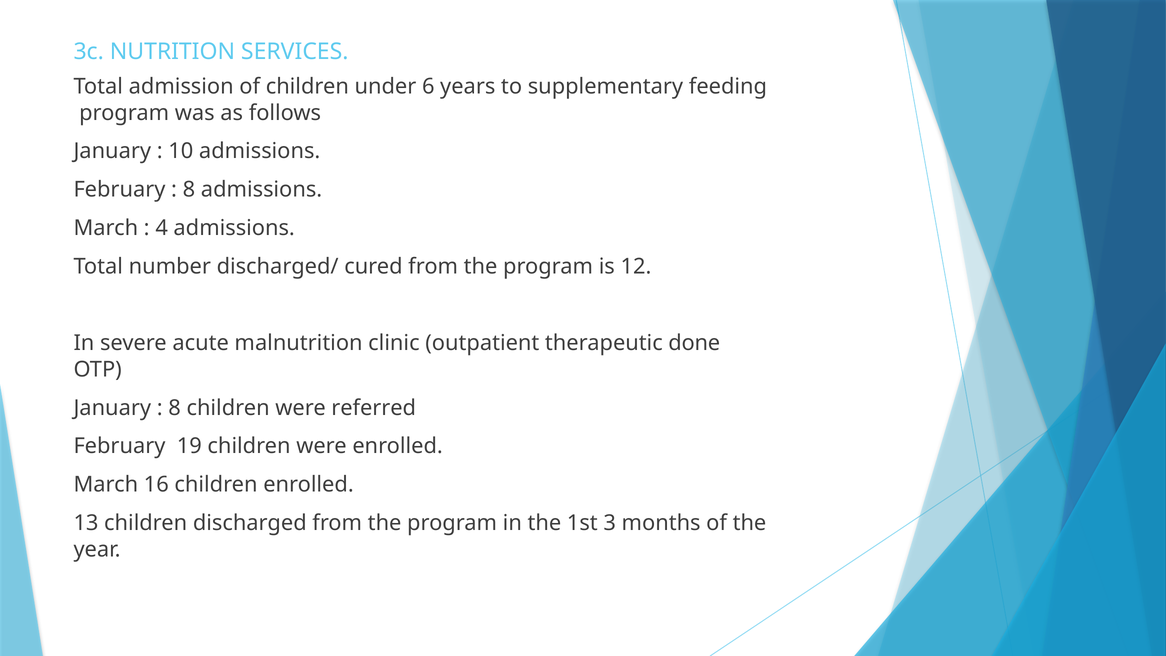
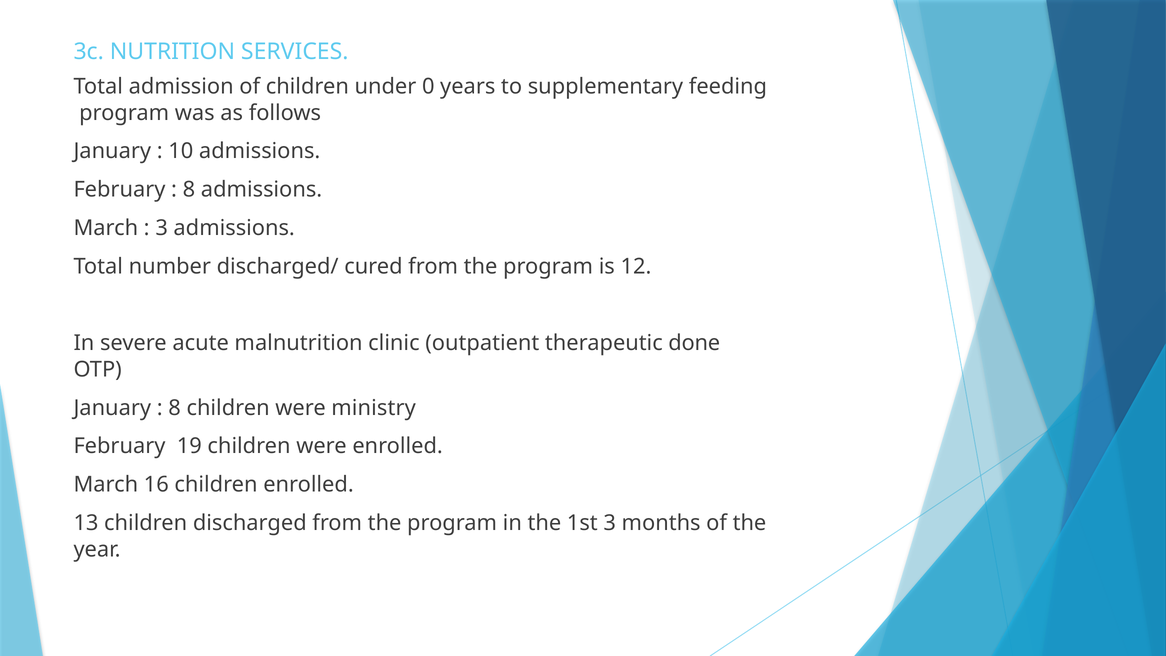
6: 6 -> 0
4 at (162, 228): 4 -> 3
referred: referred -> ministry
